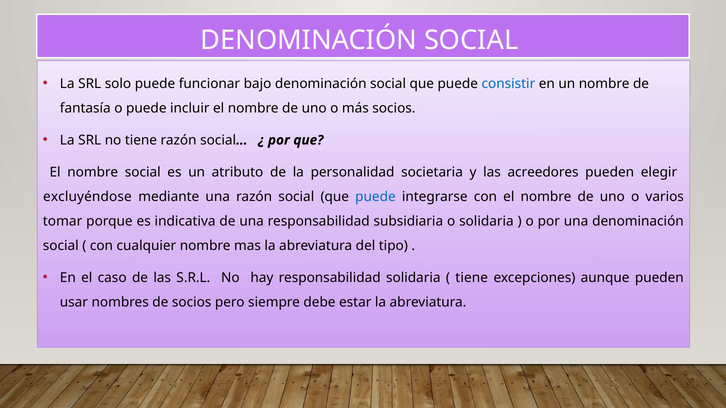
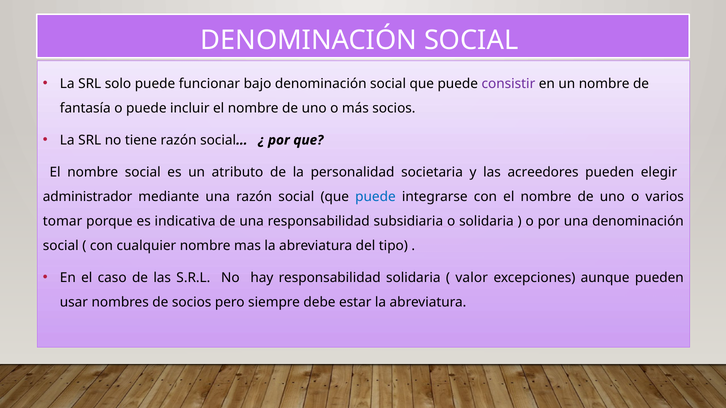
consistir colour: blue -> purple
excluyéndose: excluyéndose -> administrador
tiene at (472, 278): tiene -> valor
